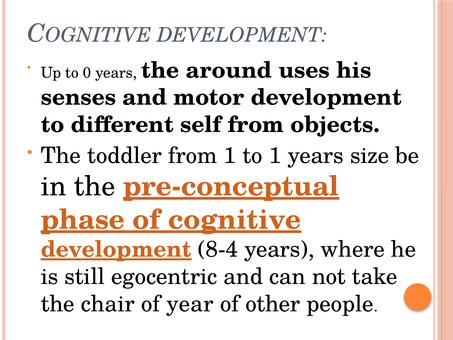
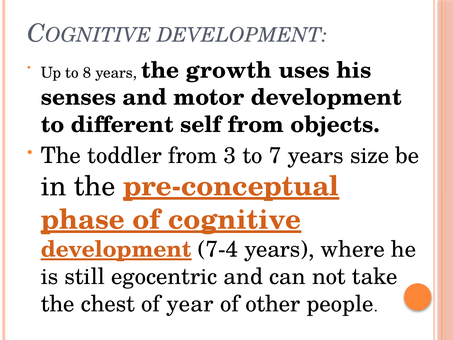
0: 0 -> 8
around: around -> growth
from 1: 1 -> 3
to 1: 1 -> 7
8-4: 8-4 -> 7-4
chair: chair -> chest
